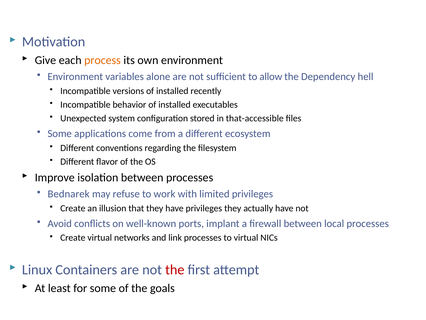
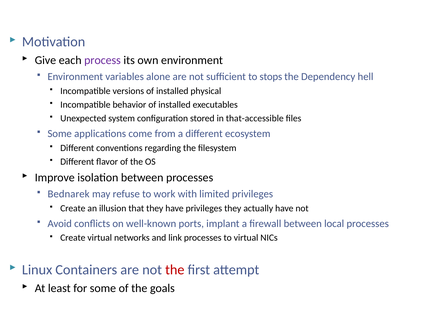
process colour: orange -> purple
allow: allow -> stops
recently: recently -> physical
